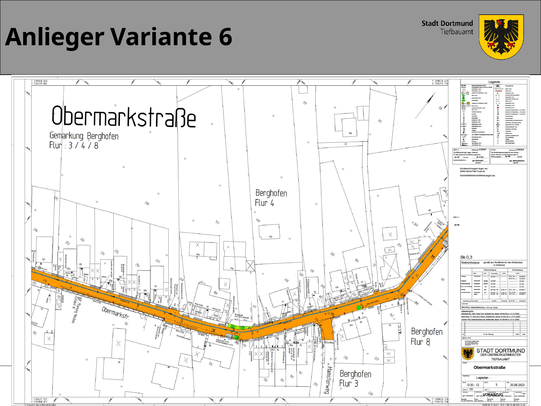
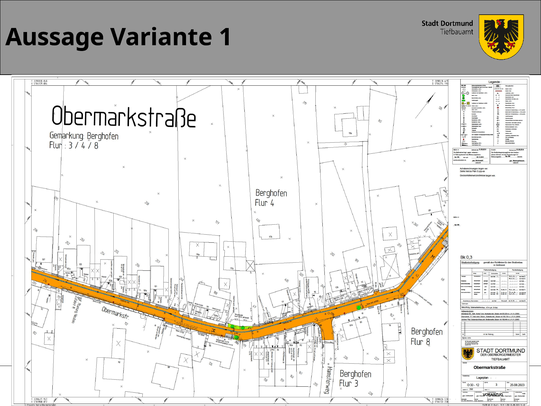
Anlieger: Anlieger -> Aussage
6: 6 -> 1
